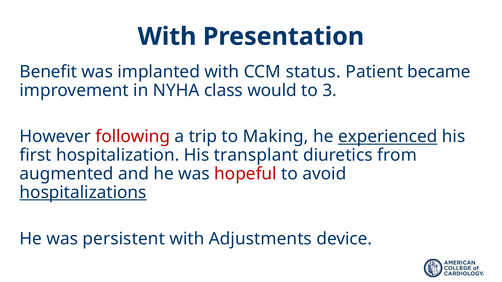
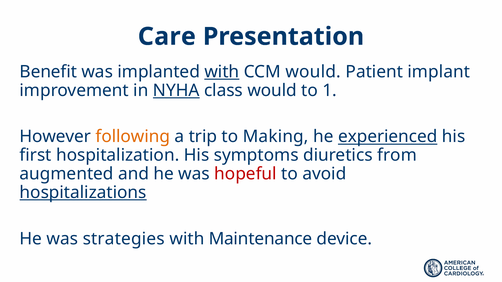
With at (167, 37): With -> Care
with at (222, 72) underline: none -> present
CCM status: status -> would
became: became -> implant
NYHA underline: none -> present
3: 3 -> 1
following colour: red -> orange
transplant: transplant -> symptoms
persistent: persistent -> strategies
Adjustments: Adjustments -> Maintenance
